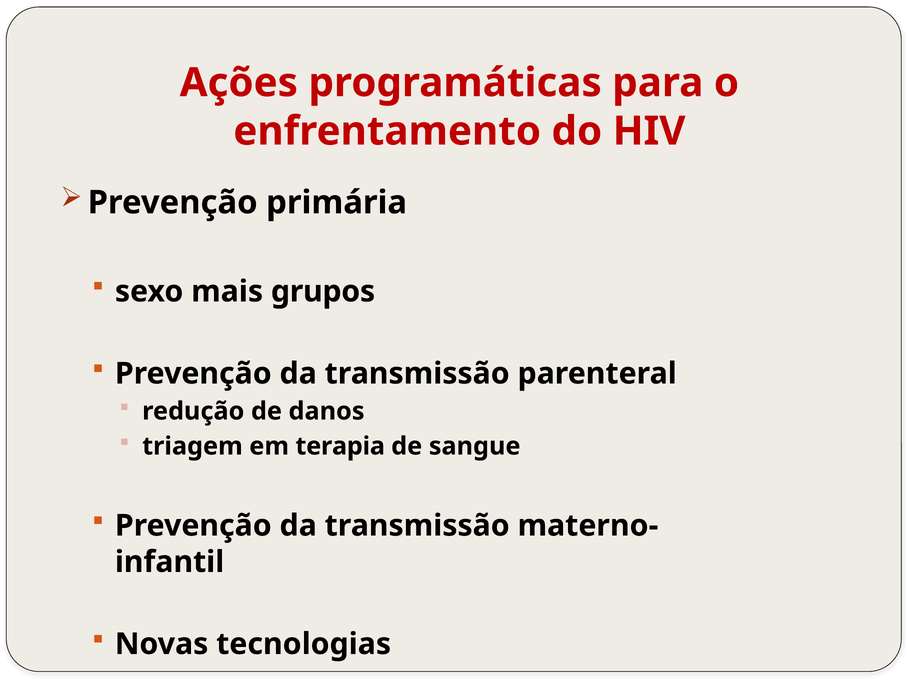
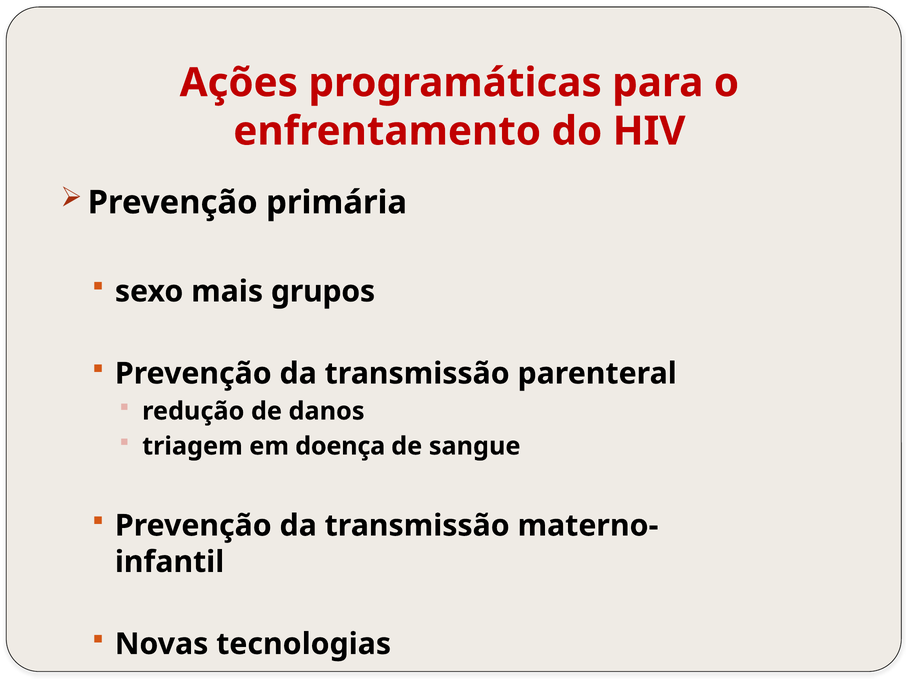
terapia: terapia -> doença
